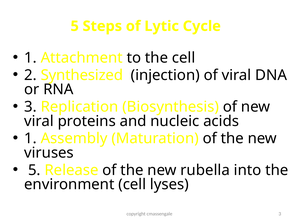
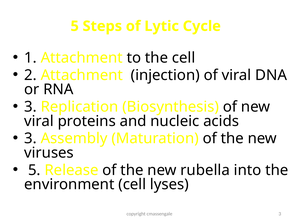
2 Synthesized: Synthesized -> Attachment
1 at (30, 139): 1 -> 3
